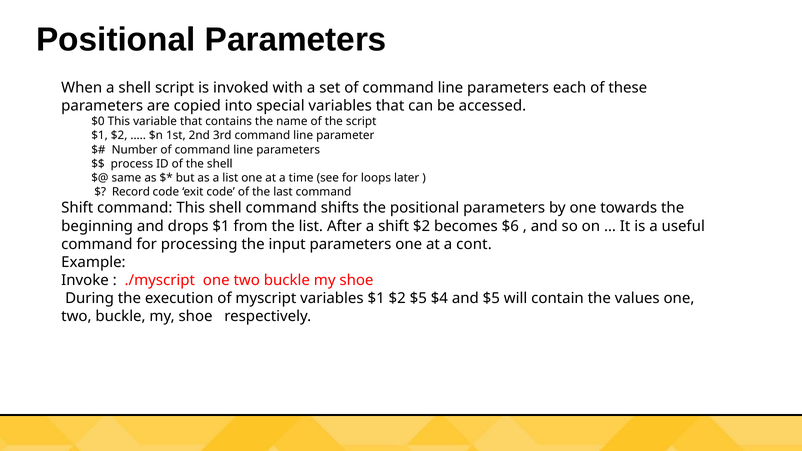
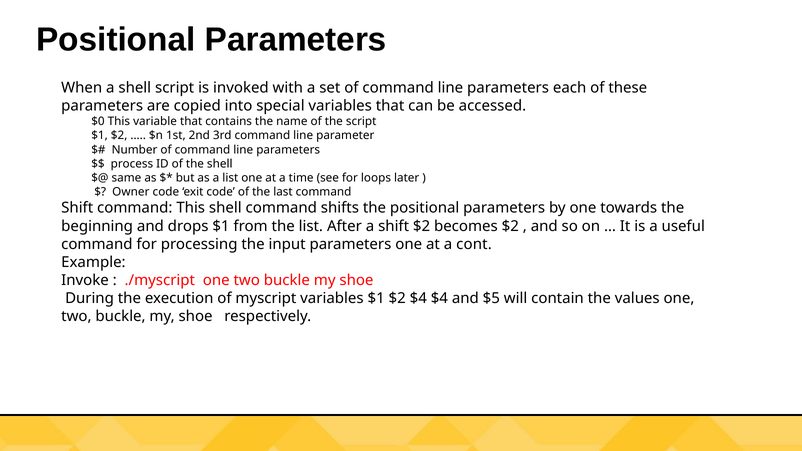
Record: Record -> Owner
becomes $6: $6 -> $2
$2 $5: $5 -> $4
